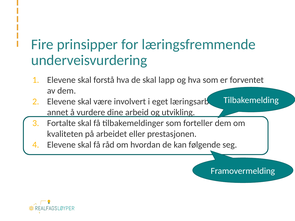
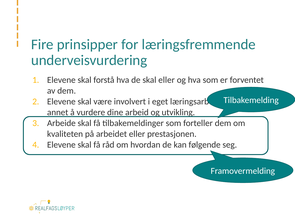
skal lapp: lapp -> eller
Fortalte: Fortalte -> Arbeide
